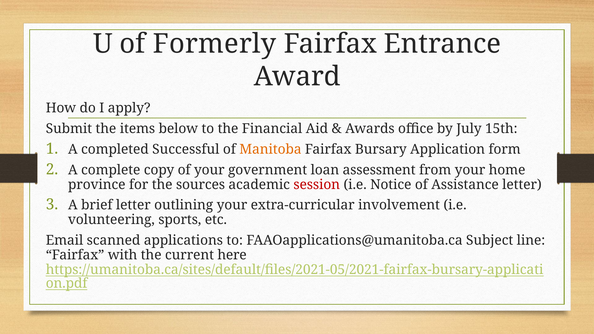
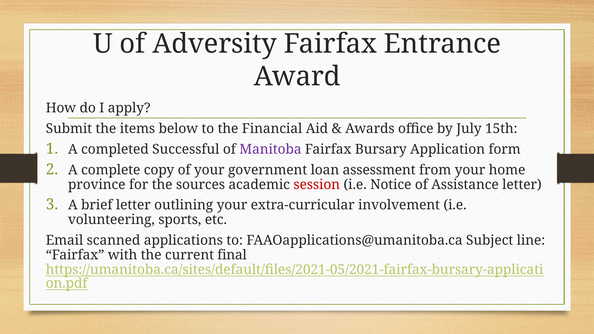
Formerly: Formerly -> Adversity
Manitoba colour: orange -> purple
here: here -> final
